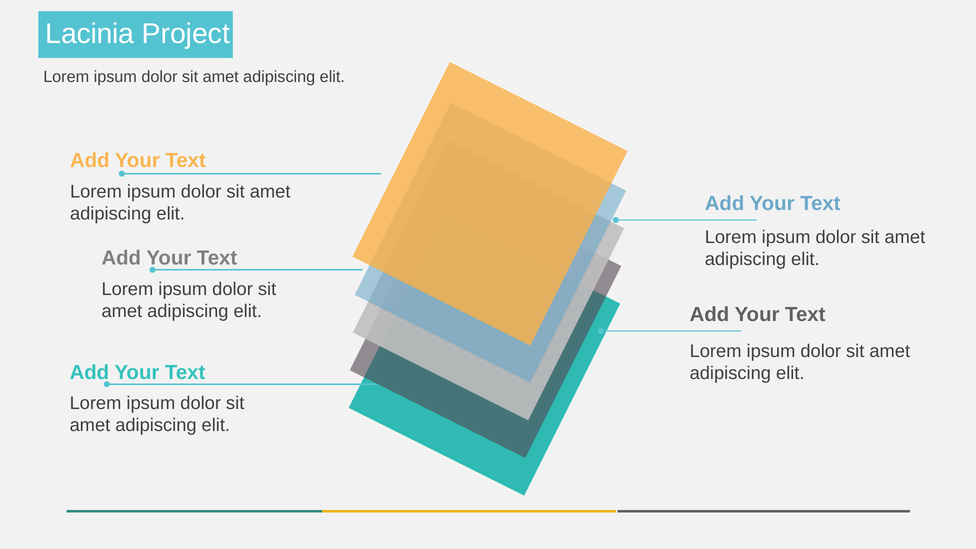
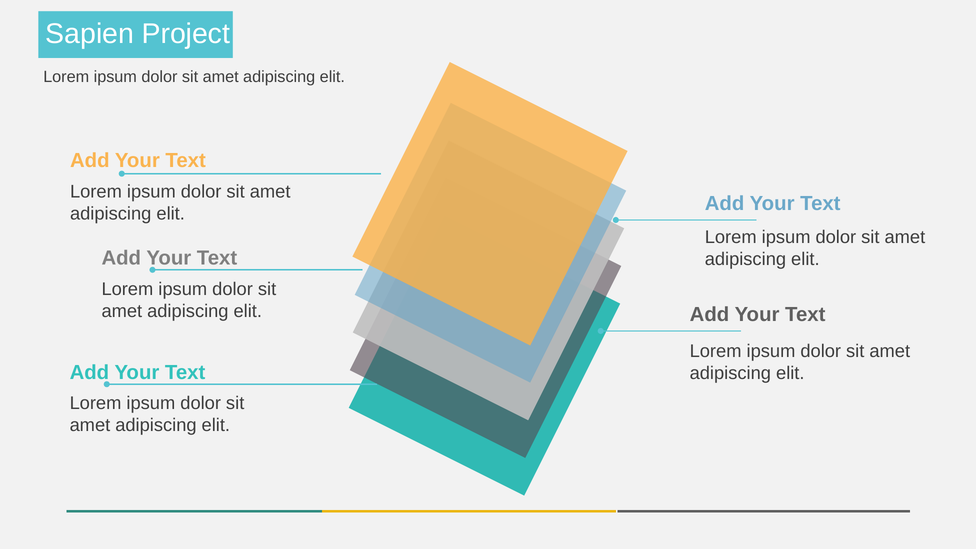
Lacinia: Lacinia -> Sapien
